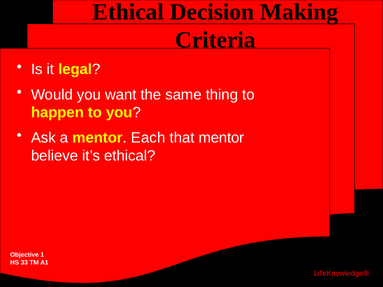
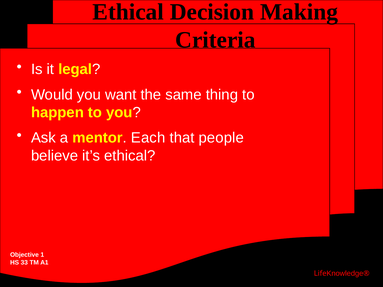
that mentor: mentor -> people
